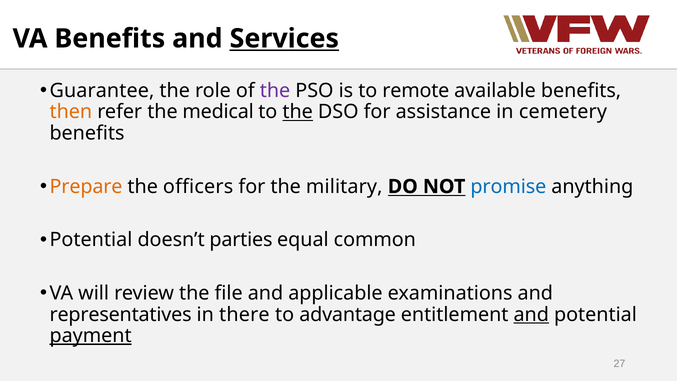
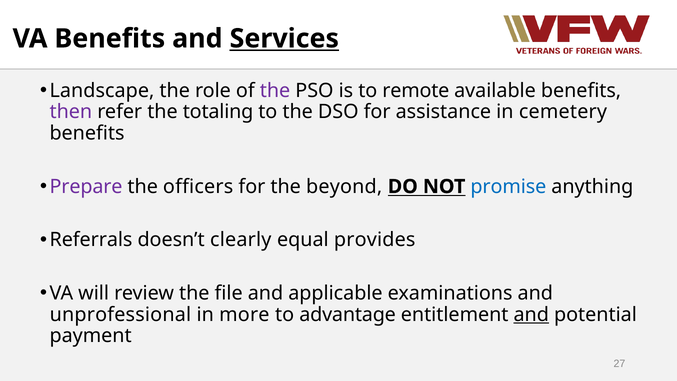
Guarantee: Guarantee -> Landscape
then colour: orange -> purple
medical: medical -> totaling
the at (298, 112) underline: present -> none
Prepare colour: orange -> purple
military: military -> beyond
Potential at (91, 240): Potential -> Referrals
parties: parties -> clearly
common: common -> provides
representatives: representatives -> unprofessional
there: there -> more
payment underline: present -> none
